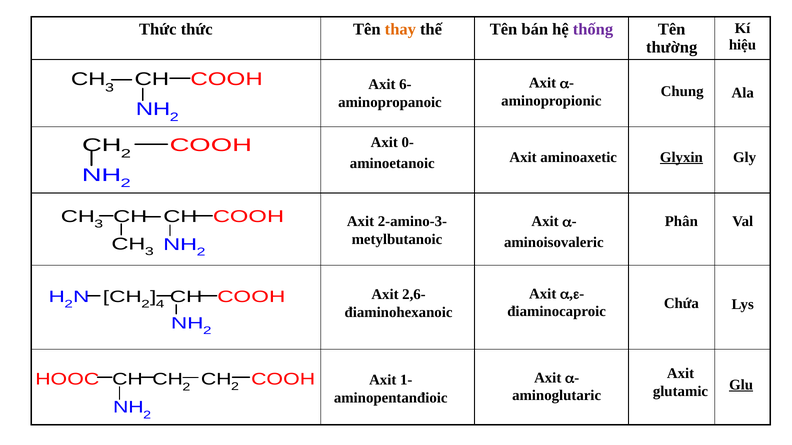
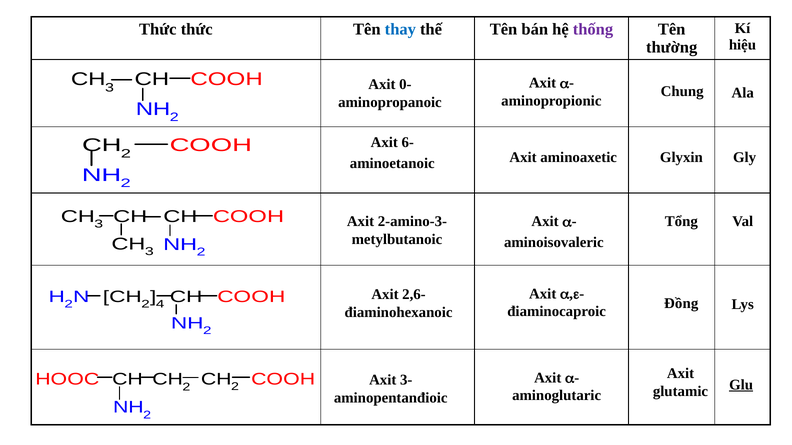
thay colour: orange -> blue
6-: 6- -> 0-
0-: 0- -> 6-
Glyxin underline: present -> none
Phân: Phân -> Tổng
Chứa: Chứa -> Đồng
1-: 1- -> 3-
